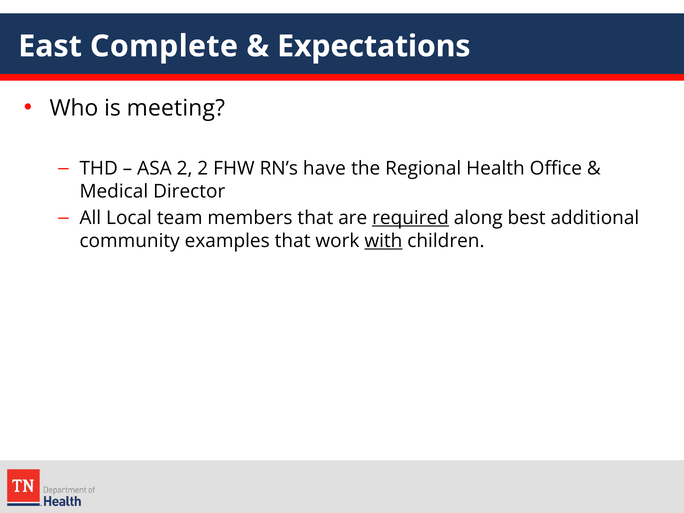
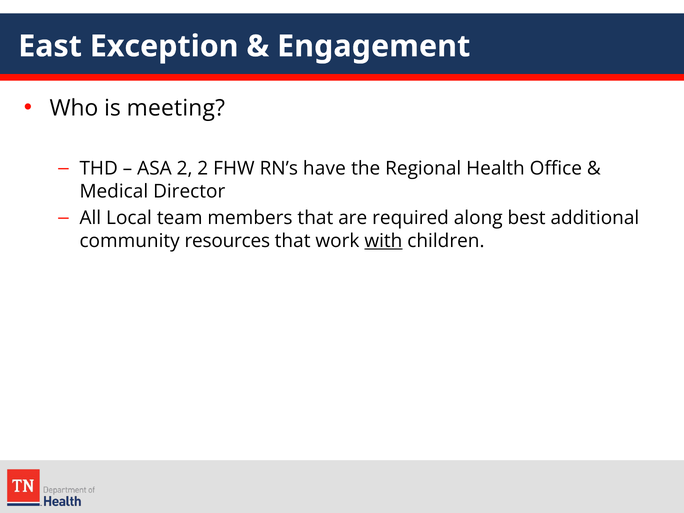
Complete: Complete -> Exception
Expectations: Expectations -> Engagement
required underline: present -> none
examples: examples -> resources
